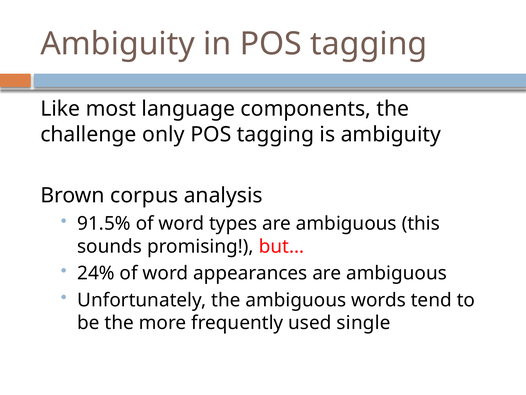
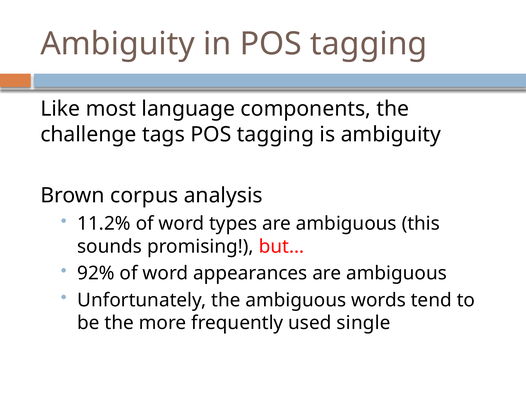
only: only -> tags
91.5%: 91.5% -> 11.2%
24%: 24% -> 92%
